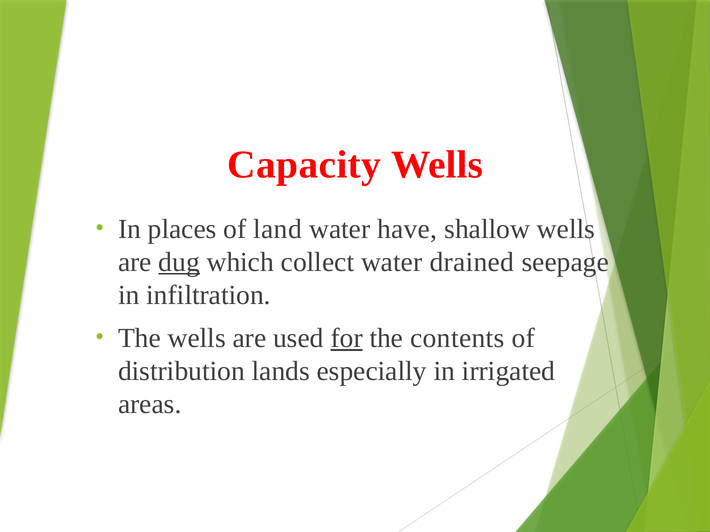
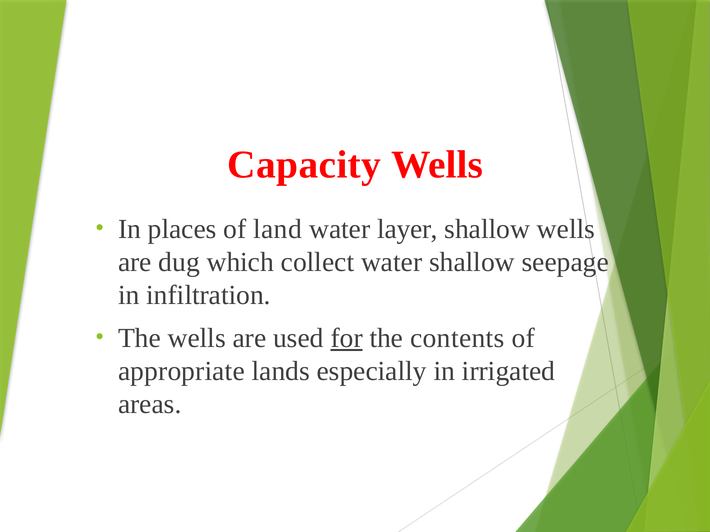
have: have -> layer
dug underline: present -> none
water drained: drained -> shallow
distribution: distribution -> appropriate
